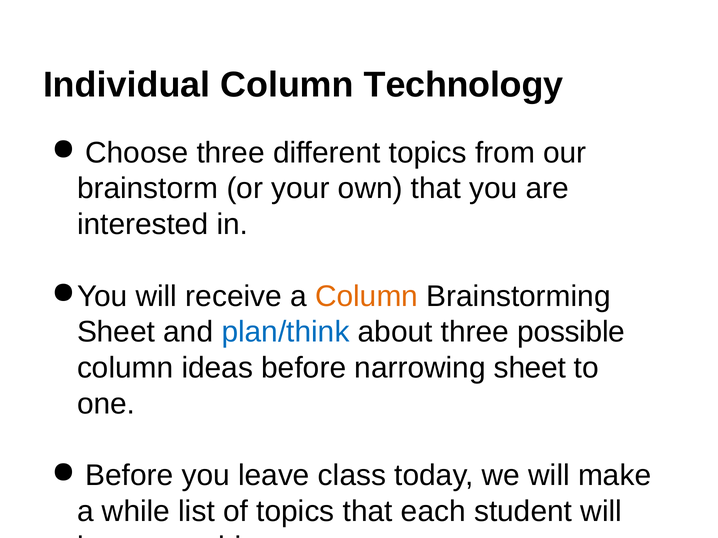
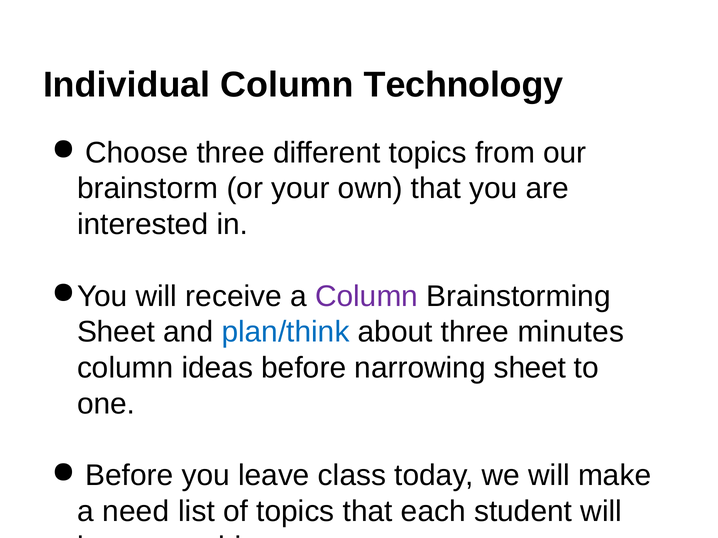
Column at (367, 296) colour: orange -> purple
possible: possible -> minutes
while: while -> need
